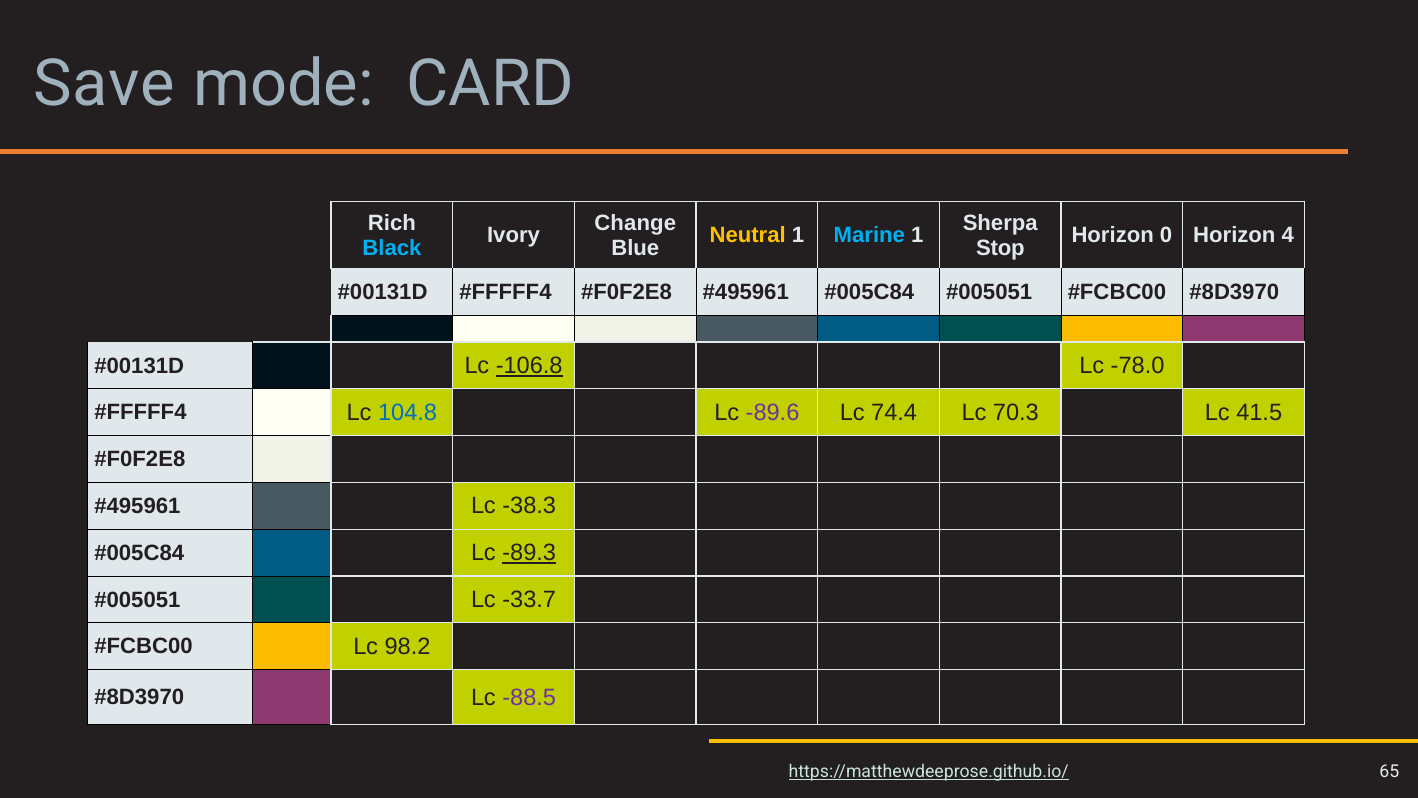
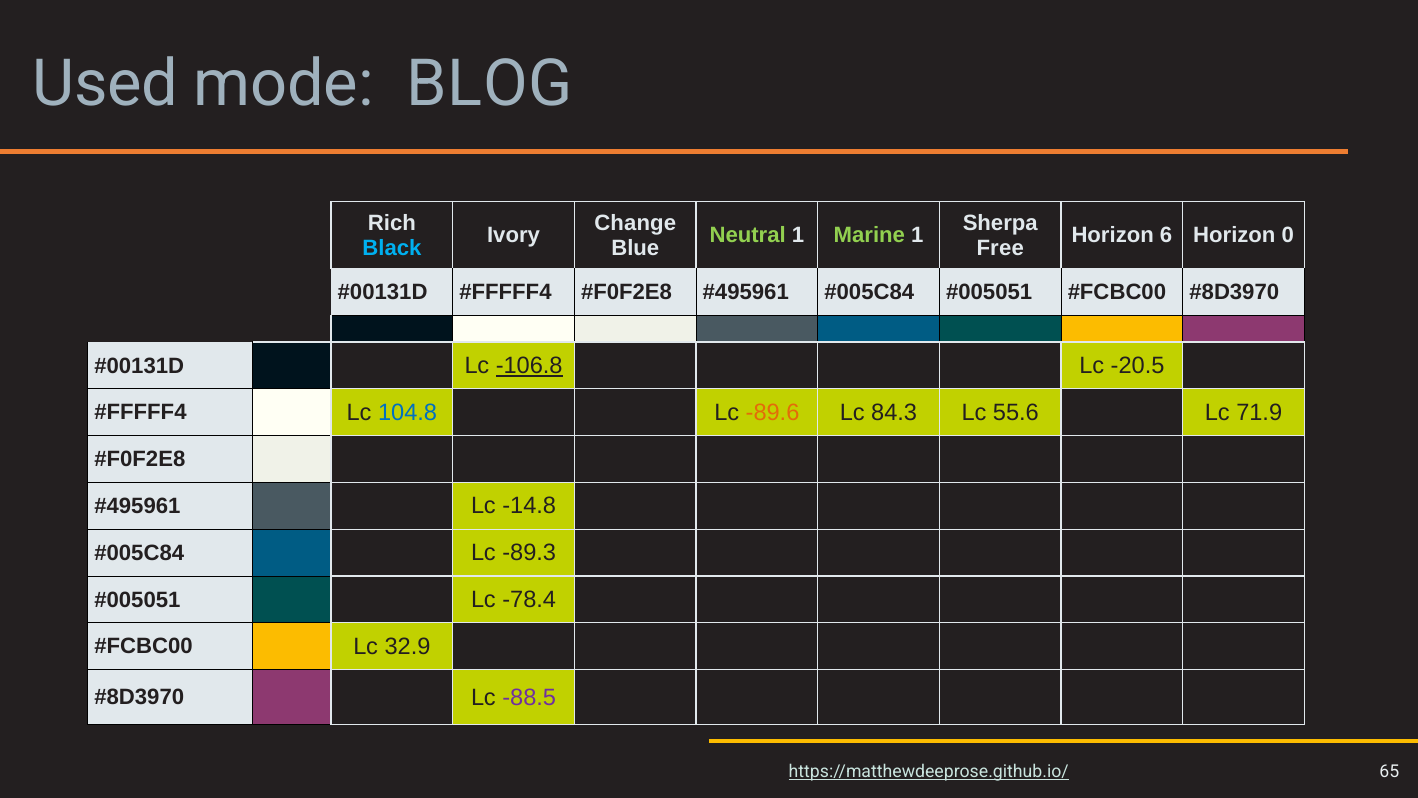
Save: Save -> Used
CARD: CARD -> BLOG
Neutral colour: yellow -> light green
Marine colour: light blue -> light green
0: 0 -> 6
4: 4 -> 0
Stop: Stop -> Free
-78.0: -78.0 -> -20.5
-89.6 colour: purple -> orange
74.4: 74.4 -> 84.3
70.3: 70.3 -> 55.6
41.5: 41.5 -> 71.9
-38.3: -38.3 -> -14.8
-89.3 underline: present -> none
-33.7: -33.7 -> -78.4
98.2: 98.2 -> 32.9
